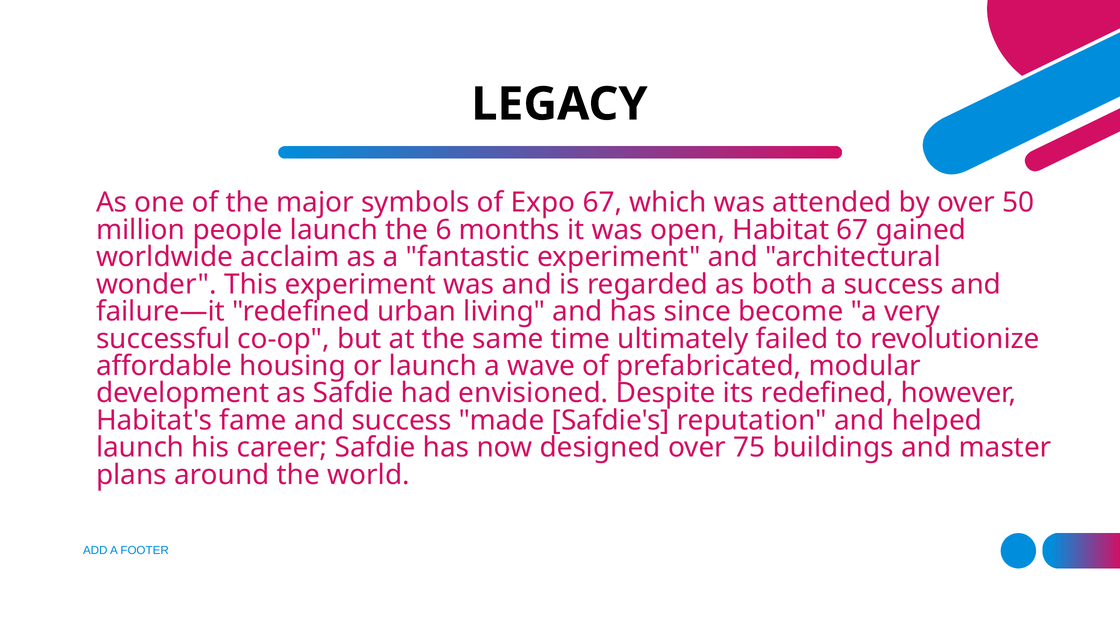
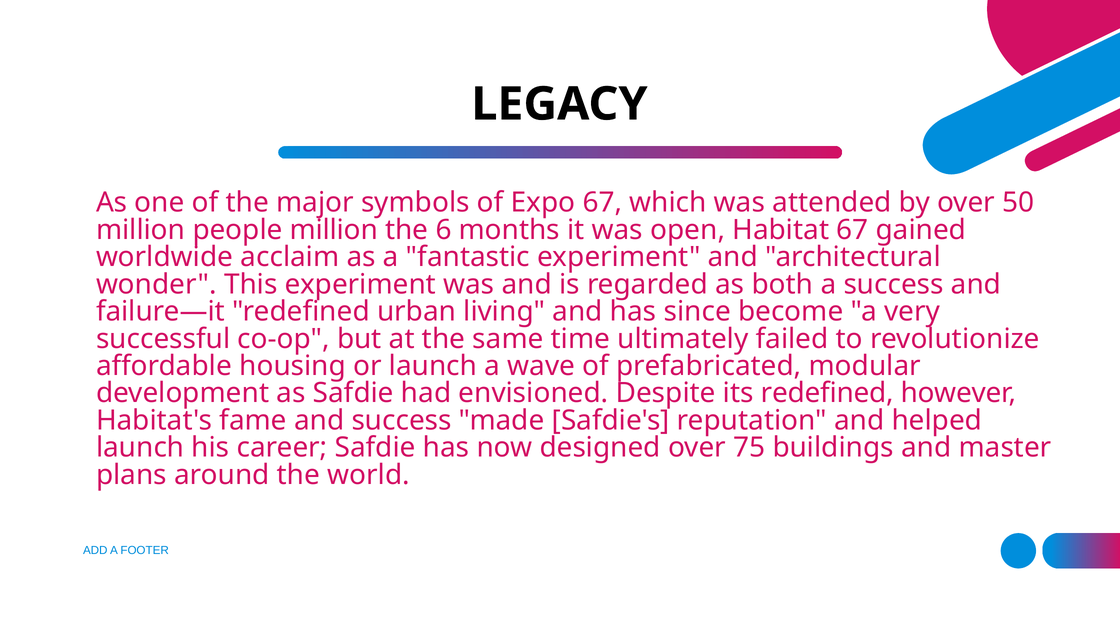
people launch: launch -> million
